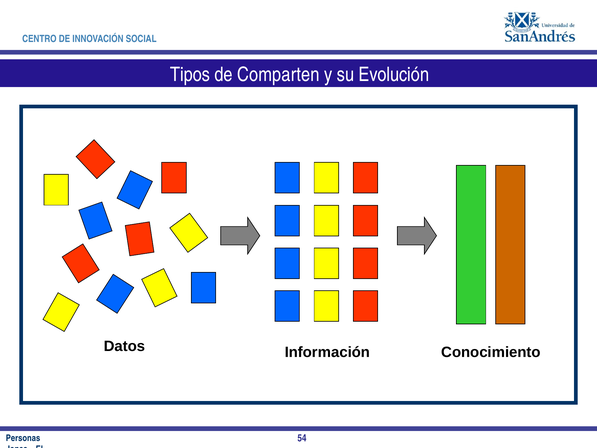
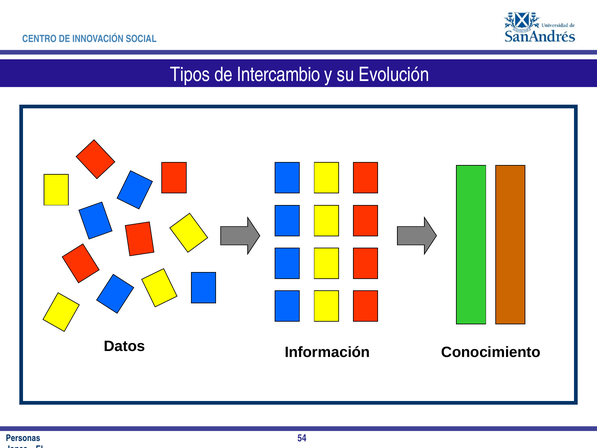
Comparten: Comparten -> Intercambio
